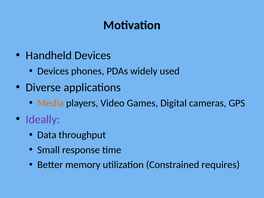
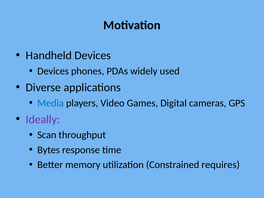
Media colour: orange -> blue
Data: Data -> Scan
Small: Small -> Bytes
